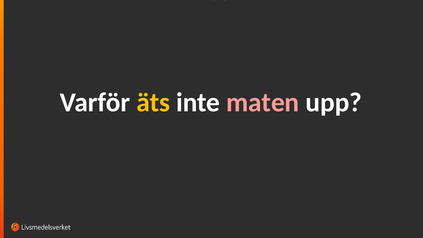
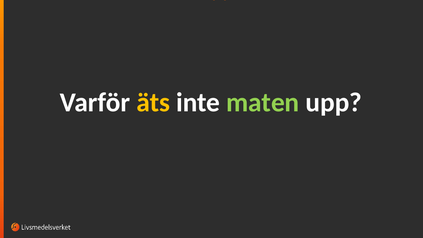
maten at (263, 103) colour: pink -> light green
